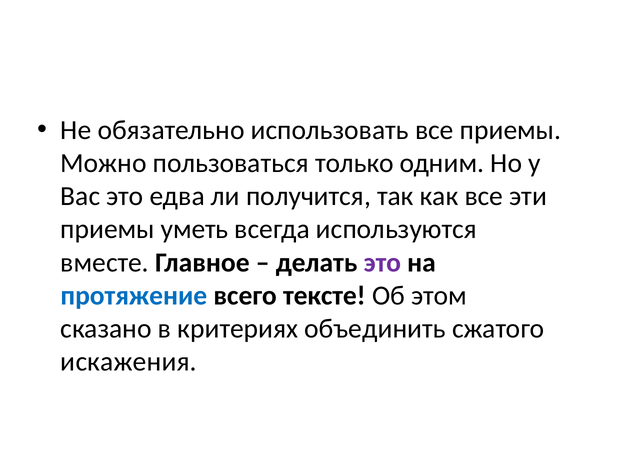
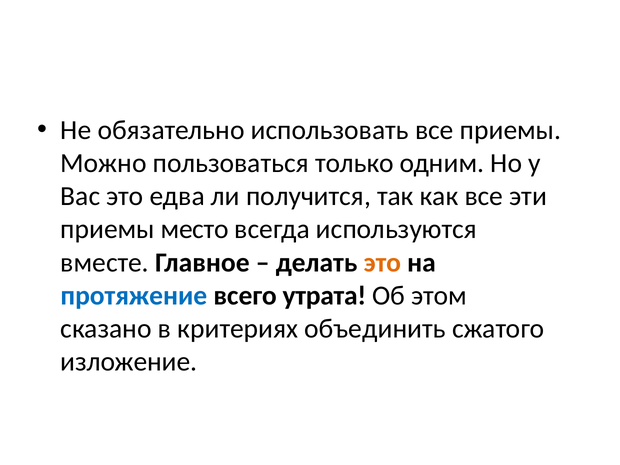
уметь: уметь -> место
это at (382, 262) colour: purple -> orange
тексте: тексте -> утрата
искажения: искажения -> изложение
